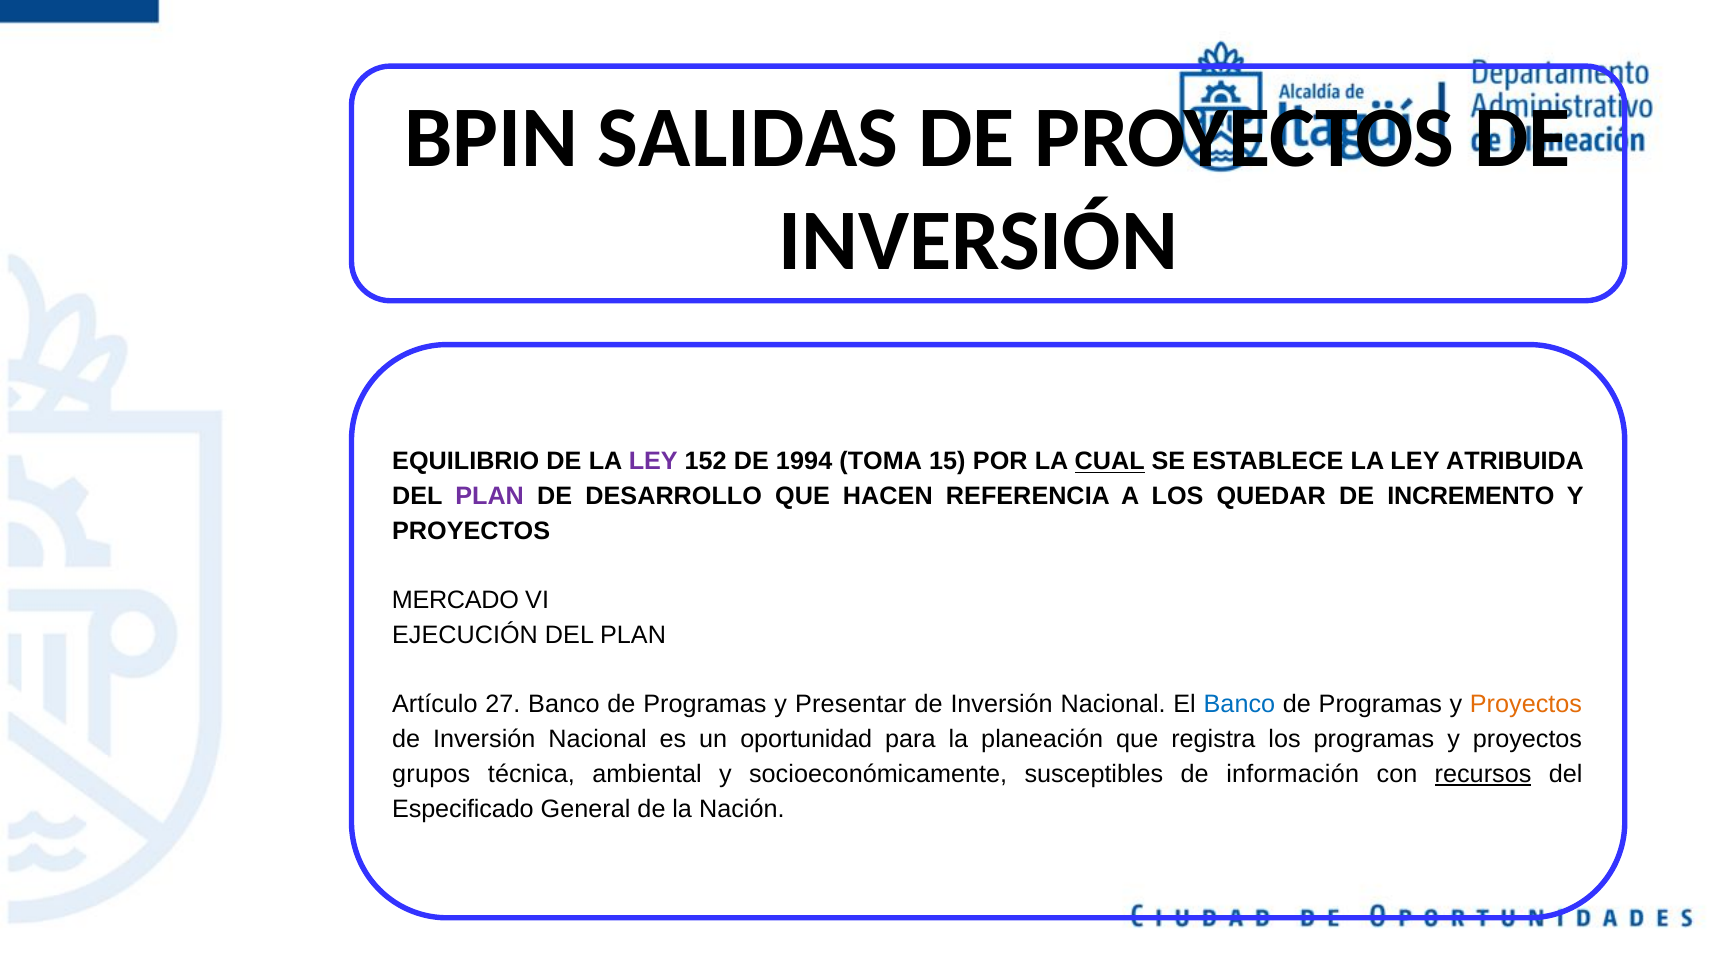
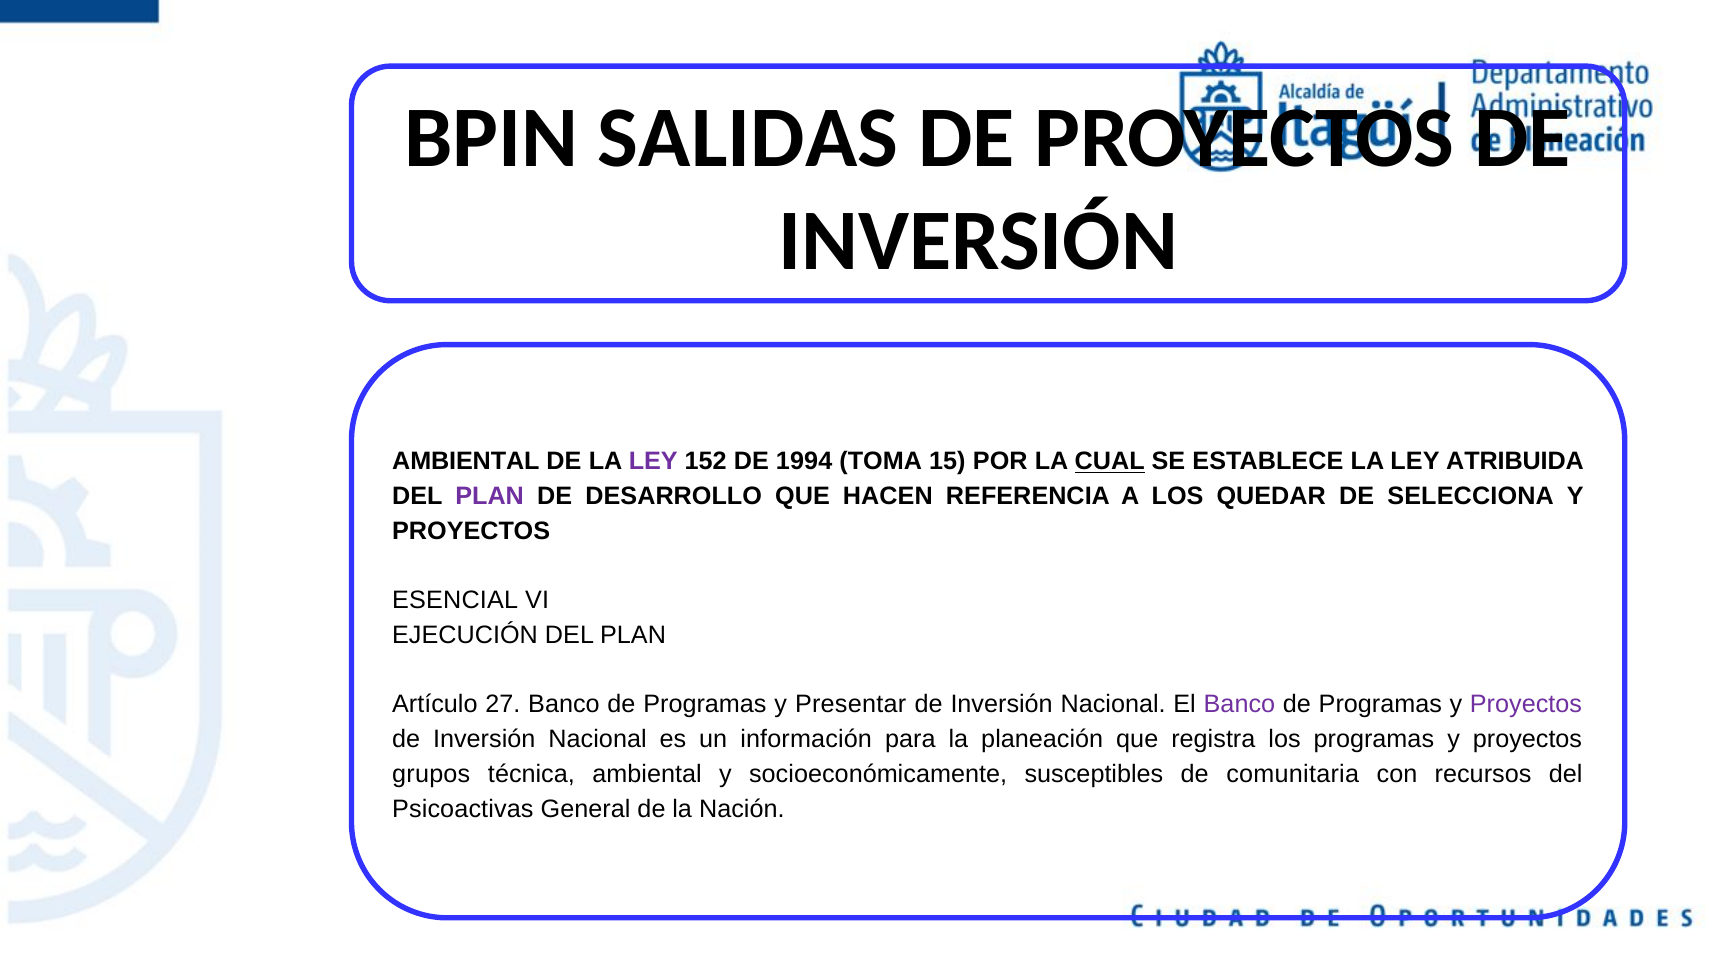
EQUILIBRIO at (466, 462): EQUILIBRIO -> AMBIENTAL
INCREMENTO: INCREMENTO -> SELECCIONA
MERCADO: MERCADO -> ESENCIAL
Banco at (1239, 705) colour: blue -> purple
Proyectos at (1526, 705) colour: orange -> purple
oportunidad: oportunidad -> información
información: información -> comunitaria
recursos underline: present -> none
Especificado: Especificado -> Psicoactivas
